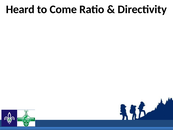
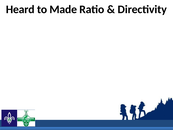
Come: Come -> Made
